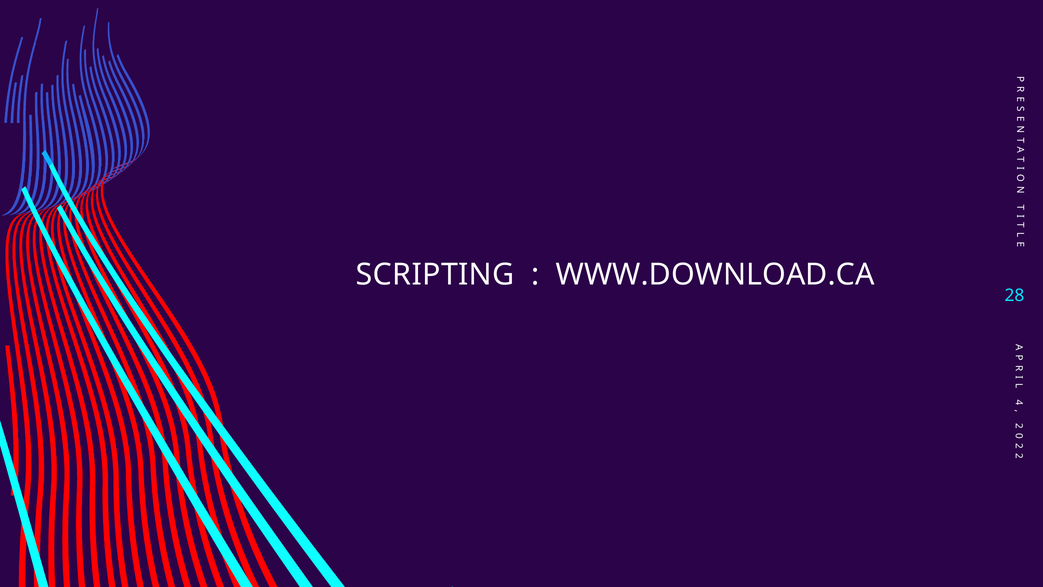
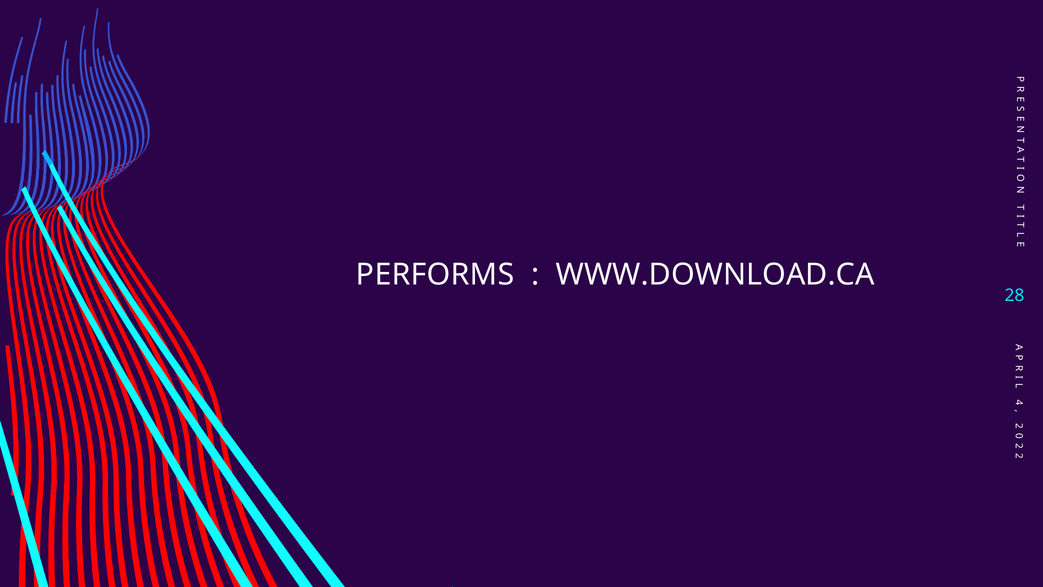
SCRIPTING: SCRIPTING -> PERFORMS
